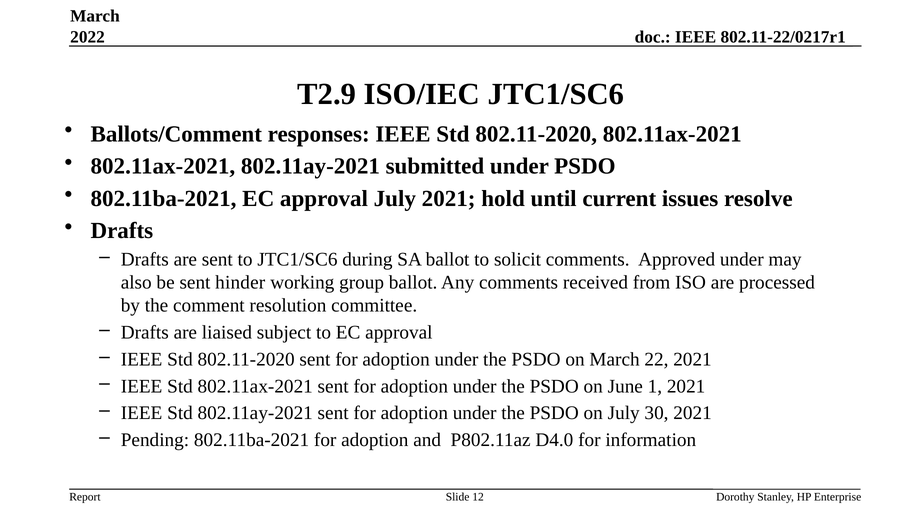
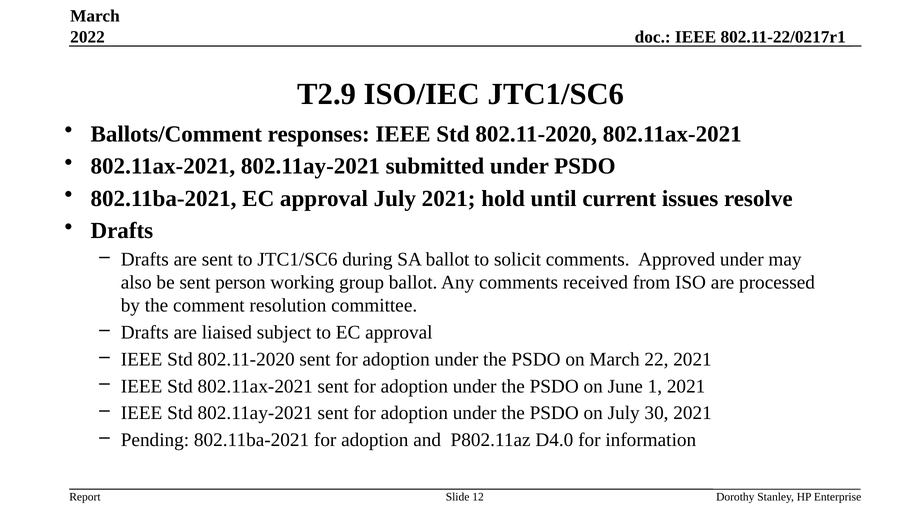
hinder: hinder -> person
